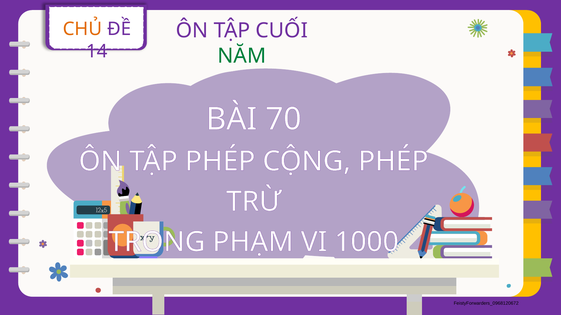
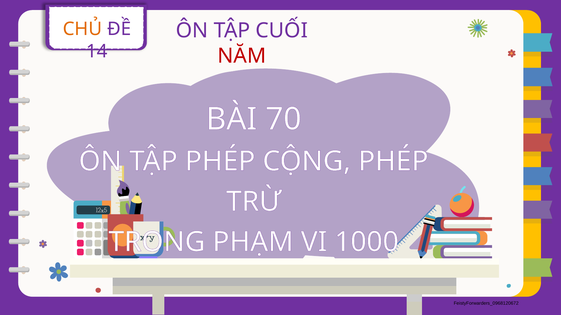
NĂM colour: green -> red
